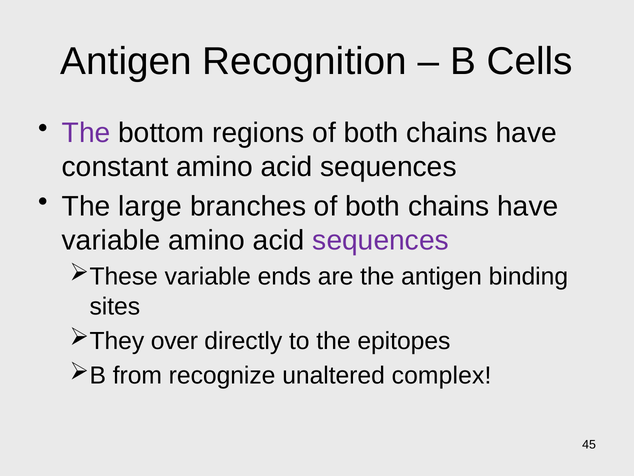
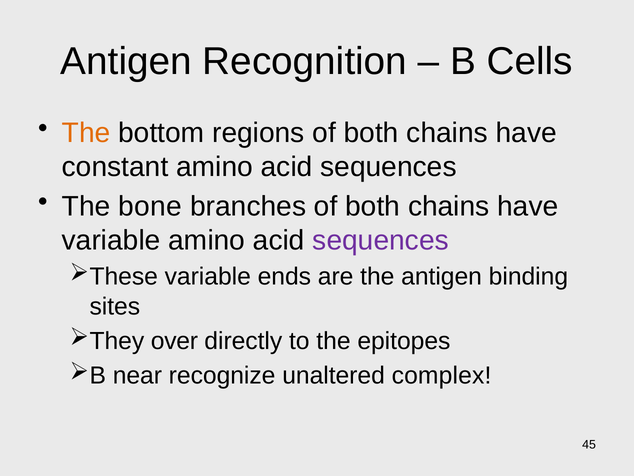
The at (86, 133) colour: purple -> orange
large: large -> bone
from: from -> near
